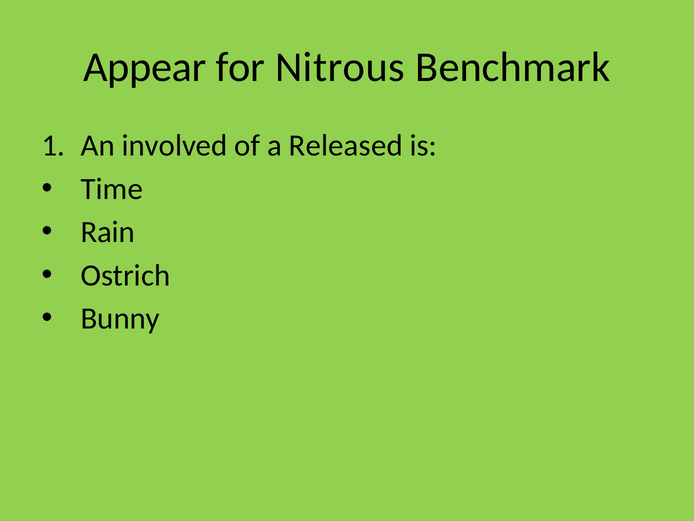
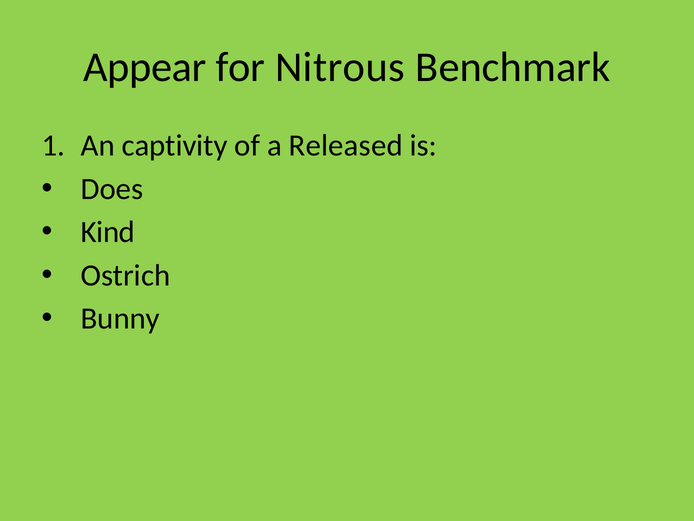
involved: involved -> captivity
Time: Time -> Does
Rain: Rain -> Kind
